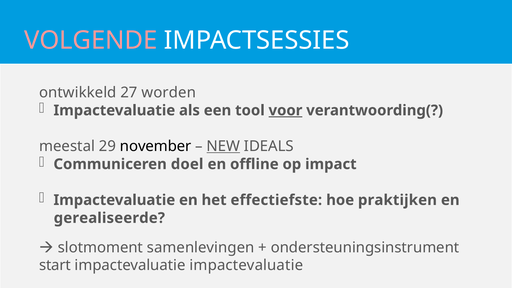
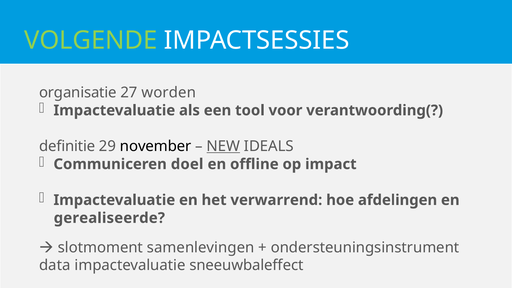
VOLGENDE colour: pink -> light green
ontwikkeld: ontwikkeld -> organisatie
voor underline: present -> none
meestal: meestal -> definitie
effectiefste: effectiefste -> verwarrend
praktijken: praktijken -> afdelingen
start: start -> data
impactevaluatie impactevaluatie: impactevaluatie -> sneeuwbaleffect
